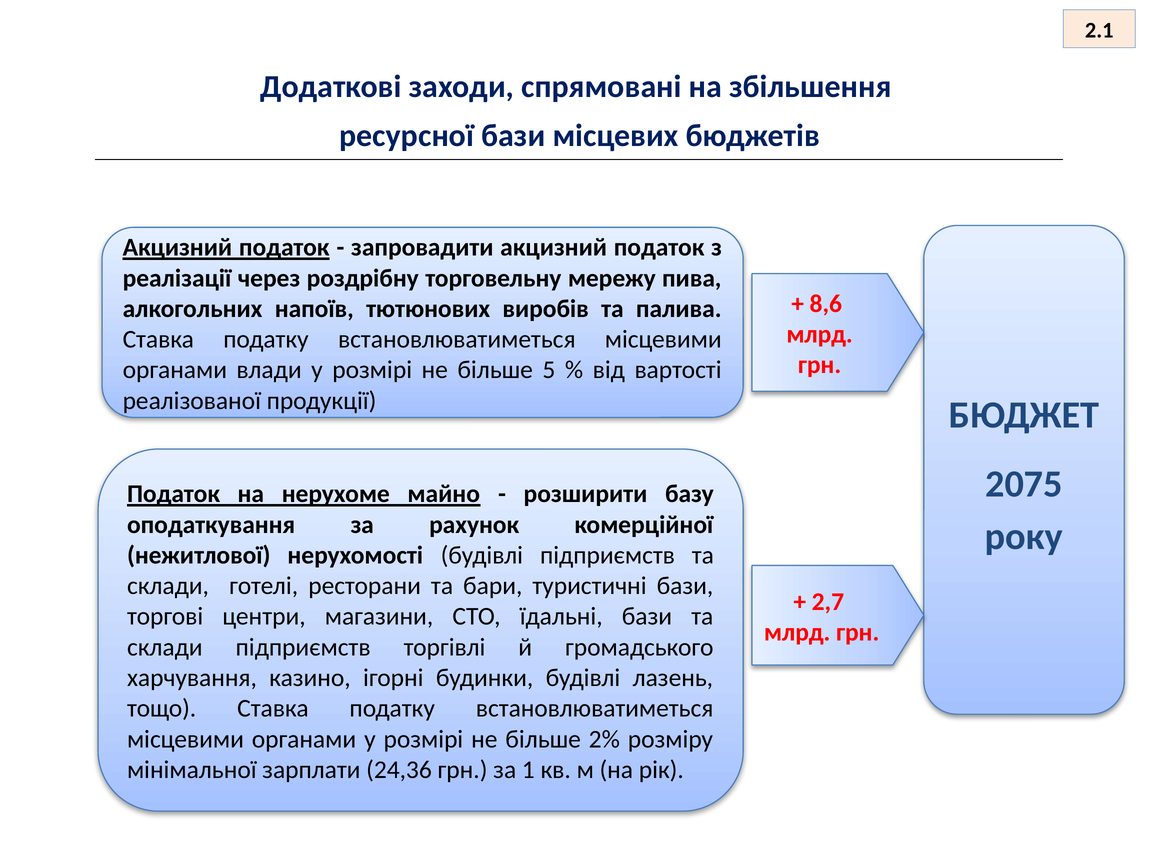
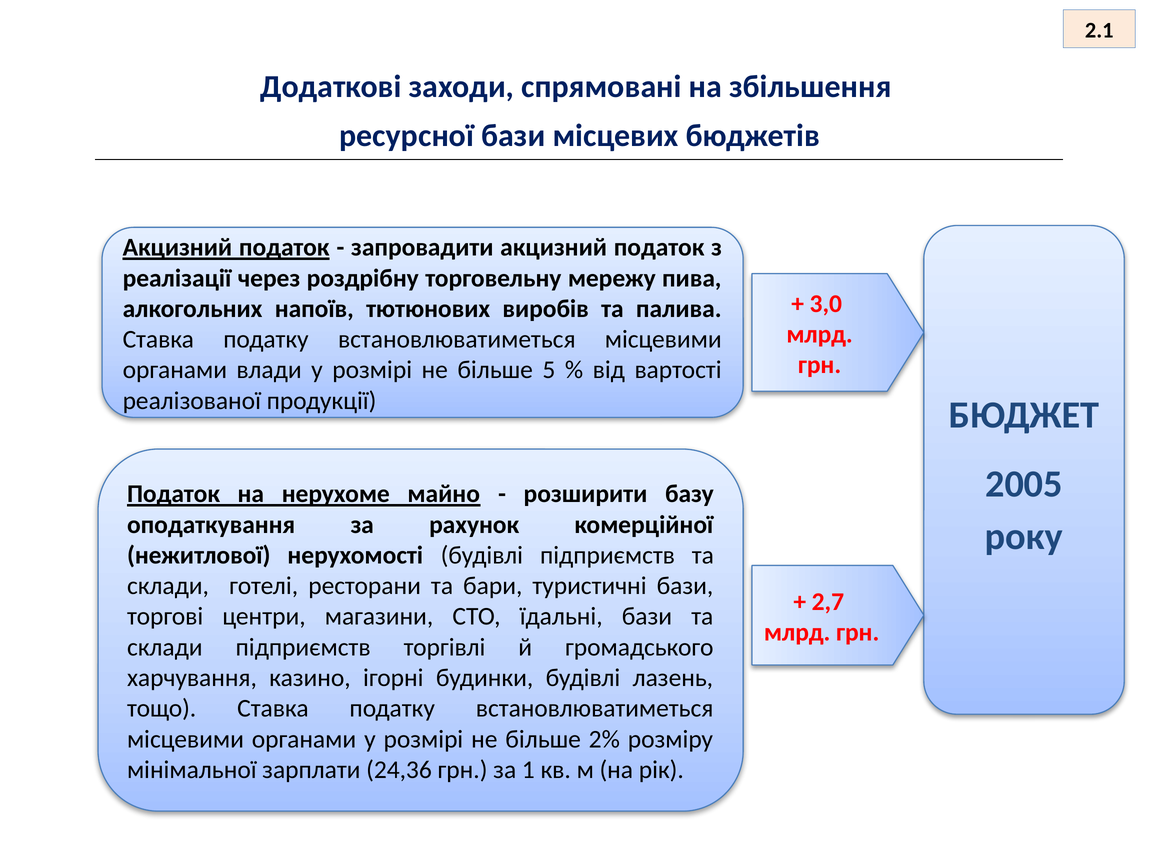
8,6: 8,6 -> 3,0
2075: 2075 -> 2005
